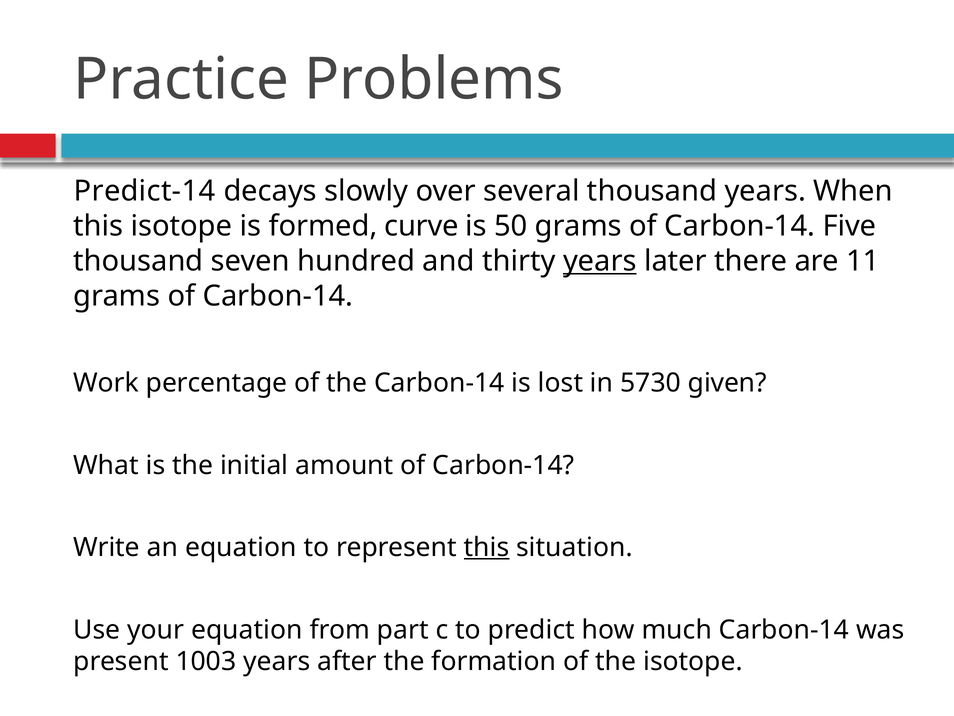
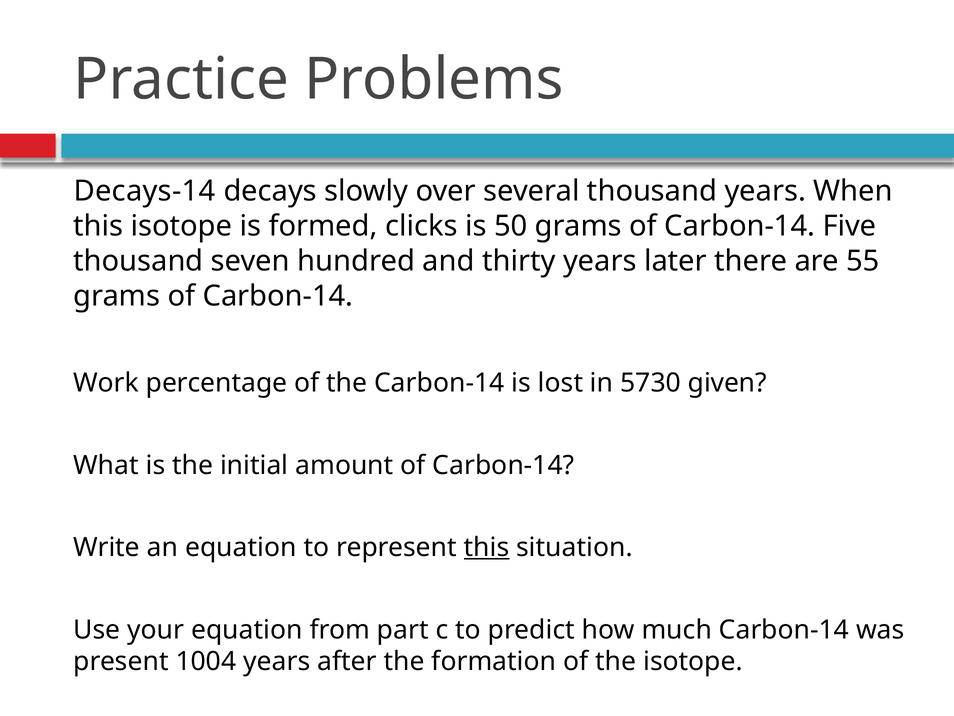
Predict-14: Predict-14 -> Decays-14
curve: curve -> clicks
years at (600, 261) underline: present -> none
11: 11 -> 55
1003: 1003 -> 1004
